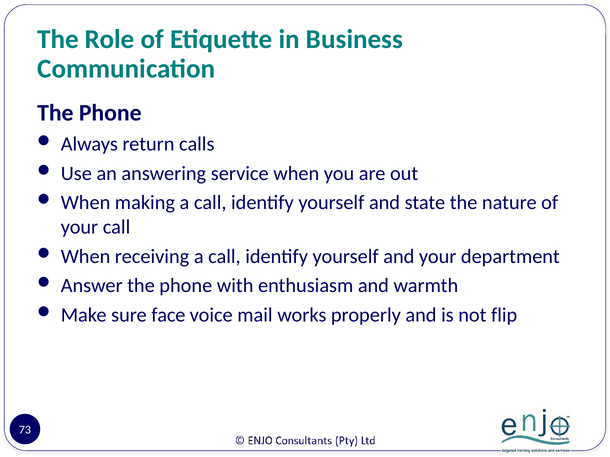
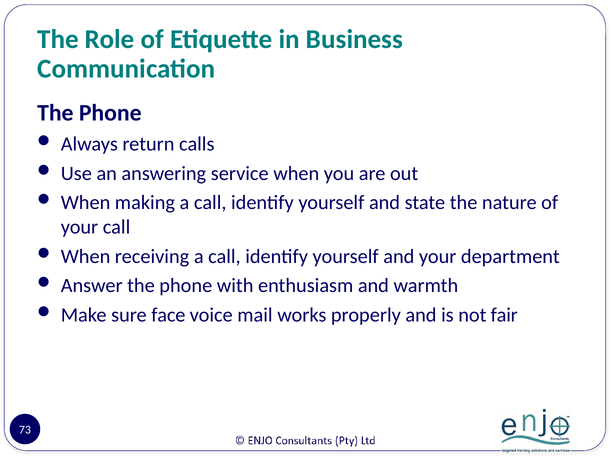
flip: flip -> fair
